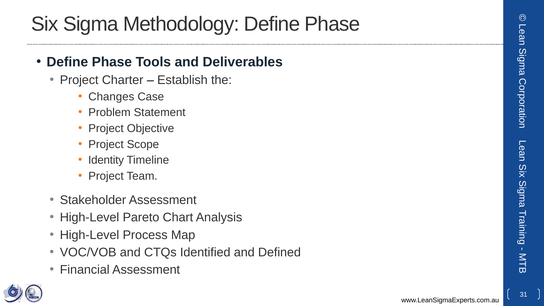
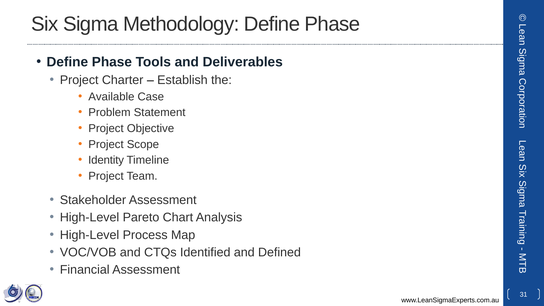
Changes: Changes -> Available
